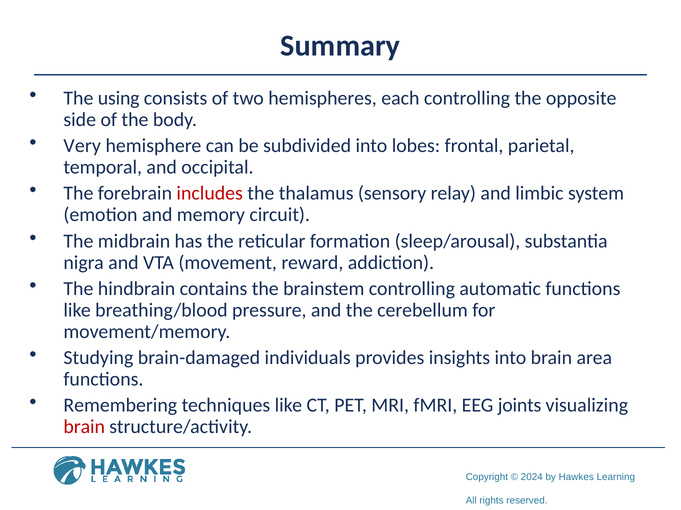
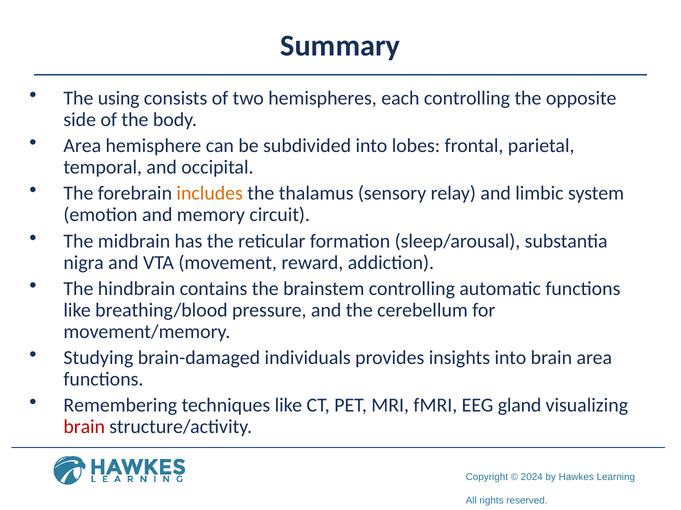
Very at (82, 146): Very -> Area
includes colour: red -> orange
joints: joints -> gland
